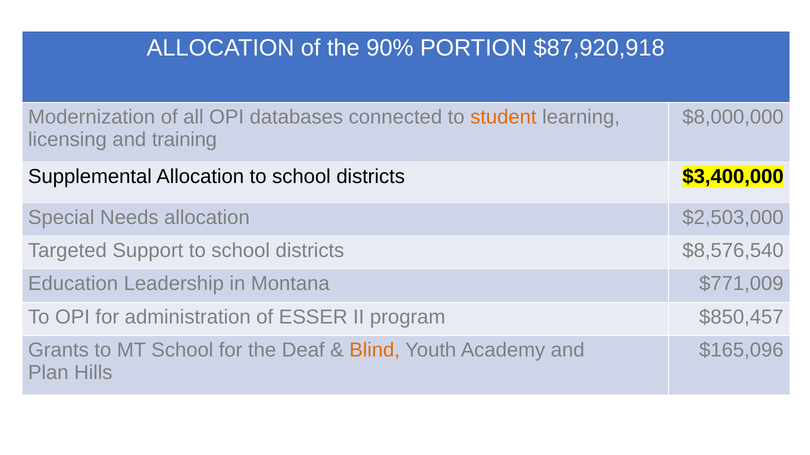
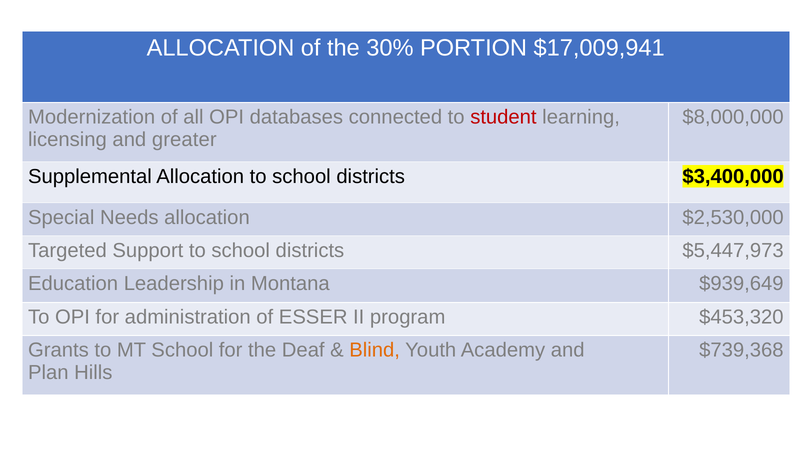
90%: 90% -> 30%
$87,920,918: $87,920,918 -> $17,009,941
student colour: orange -> red
training: training -> greater
$2,503,000: $2,503,000 -> $2,530,000
$8,576,540: $8,576,540 -> $5,447,973
$771,009: $771,009 -> $939,649
$850,457: $850,457 -> $453,320
$165,096: $165,096 -> $739,368
